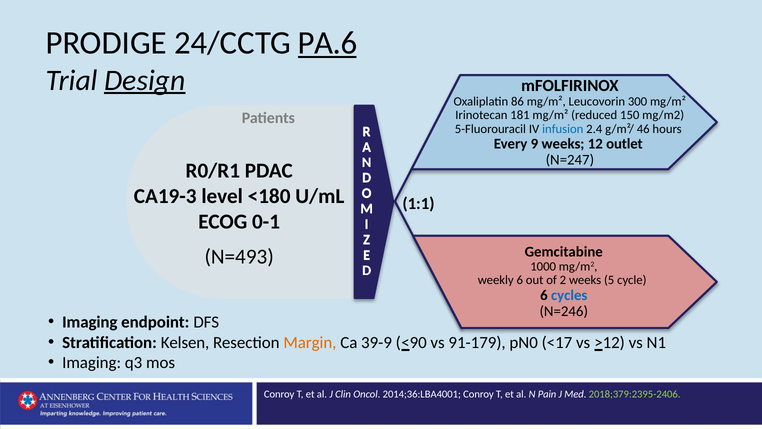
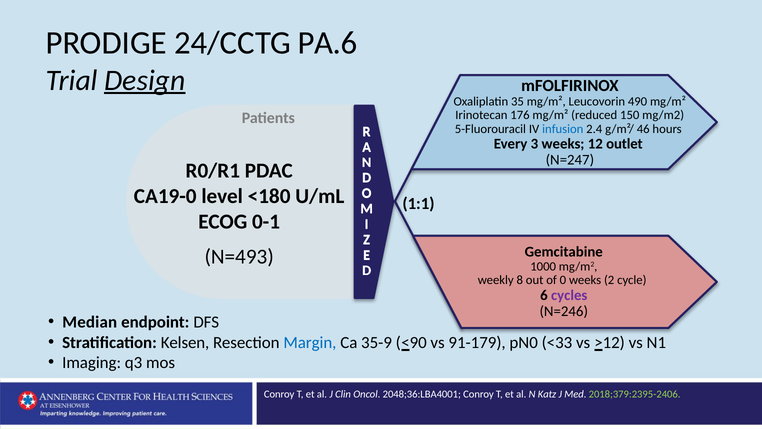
PA.6 underline: present -> none
86: 86 -> 35
300: 300 -> 490
181: 181 -> 176
9: 9 -> 3
CA19-3: CA19-3 -> CA19-0
weekly 6: 6 -> 8
2: 2 -> 0
5: 5 -> 2
cycles colour: blue -> purple
Imaging at (90, 322): Imaging -> Median
Margin colour: orange -> blue
39-9: 39-9 -> 35-9
<17: <17 -> <33
2014;36:LBA4001: 2014;36:LBA4001 -> 2048;36:LBA4001
Pain: Pain -> Katz
